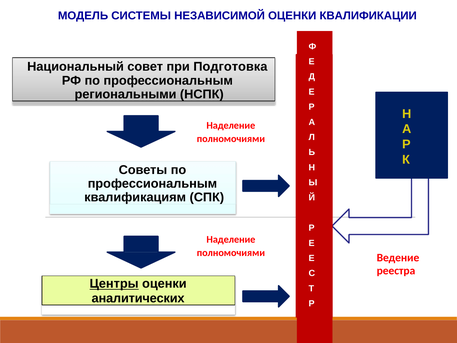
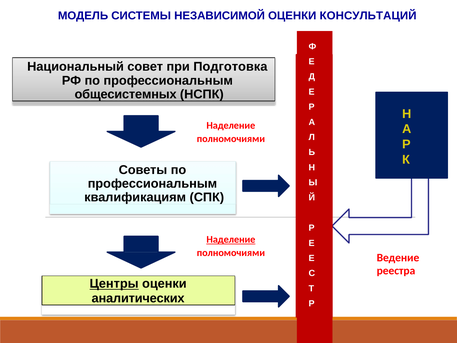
КВАЛИФИКАЦИИ: КВАЛИФИКАЦИИ -> КОНСУЛЬТАЦИЙ
региональными: региональными -> общесистемных
Наделение at (231, 239) underline: none -> present
